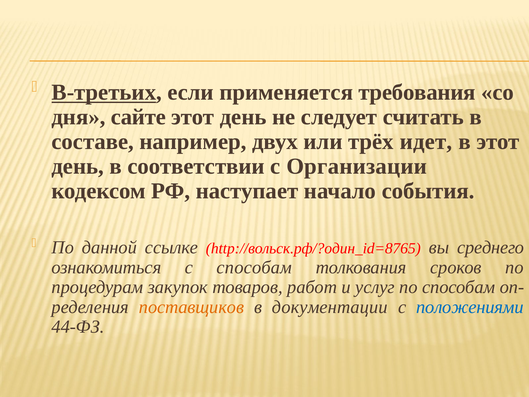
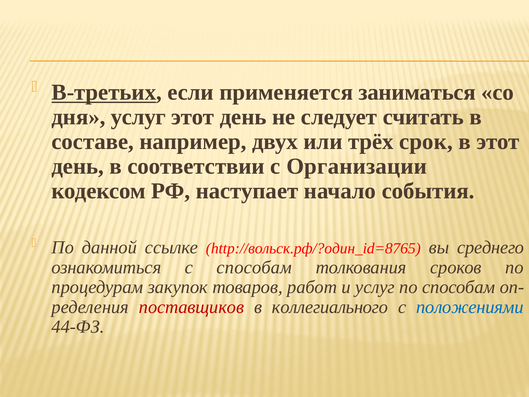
требования: требования -> заниматься
дня сайте: сайте -> услуг
идет: идет -> срок
поставщиков colour: orange -> red
документации: документации -> коллегиального
